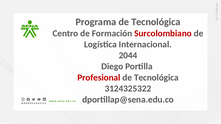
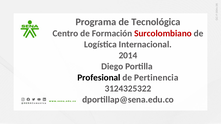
2044: 2044 -> 2014
Profesional colour: red -> black
Tecnológica at (156, 78): Tecnológica -> Pertinencia
